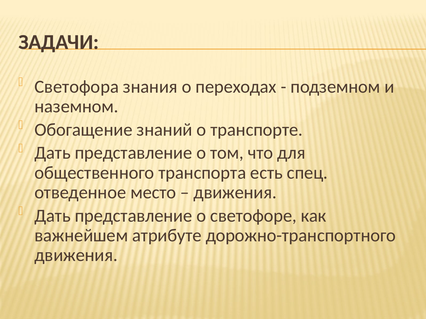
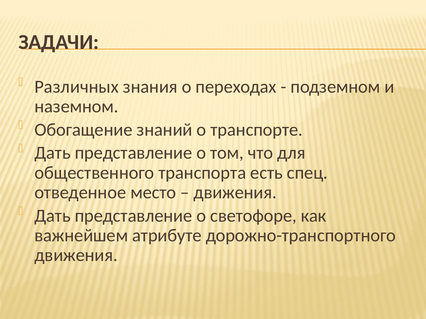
Светофора: Светофора -> Различных
